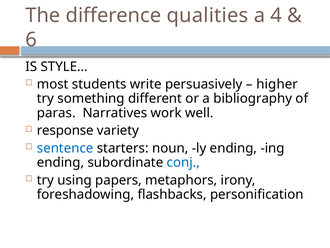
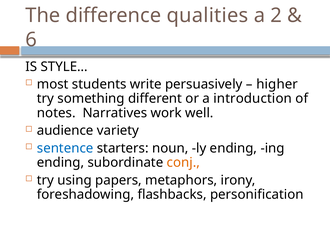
4: 4 -> 2
bibliography: bibliography -> introduction
paras: paras -> notes
response: response -> audience
conj colour: blue -> orange
